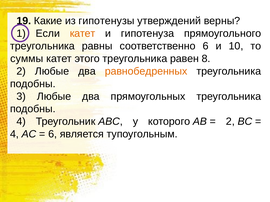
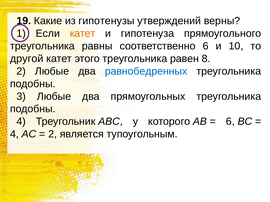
суммы: суммы -> другой
равнобедренных colour: orange -> blue
2 at (230, 122): 2 -> 6
6 at (53, 134): 6 -> 2
